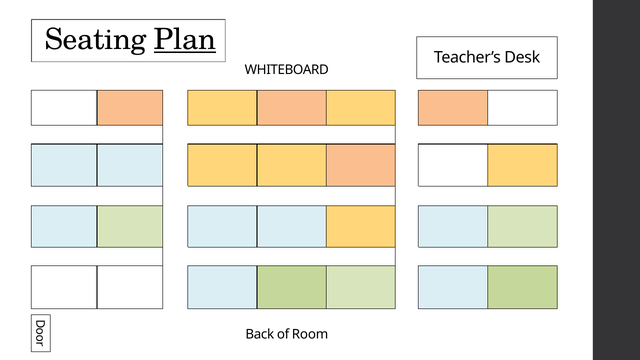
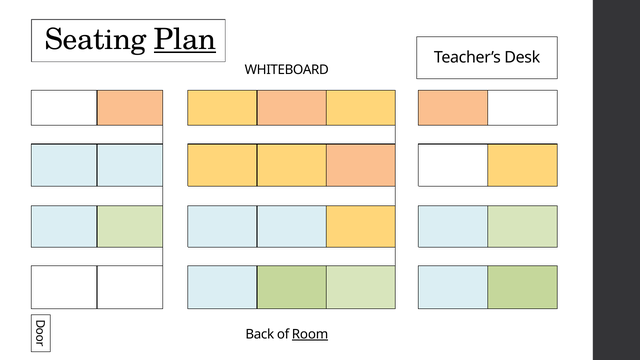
Room underline: none -> present
